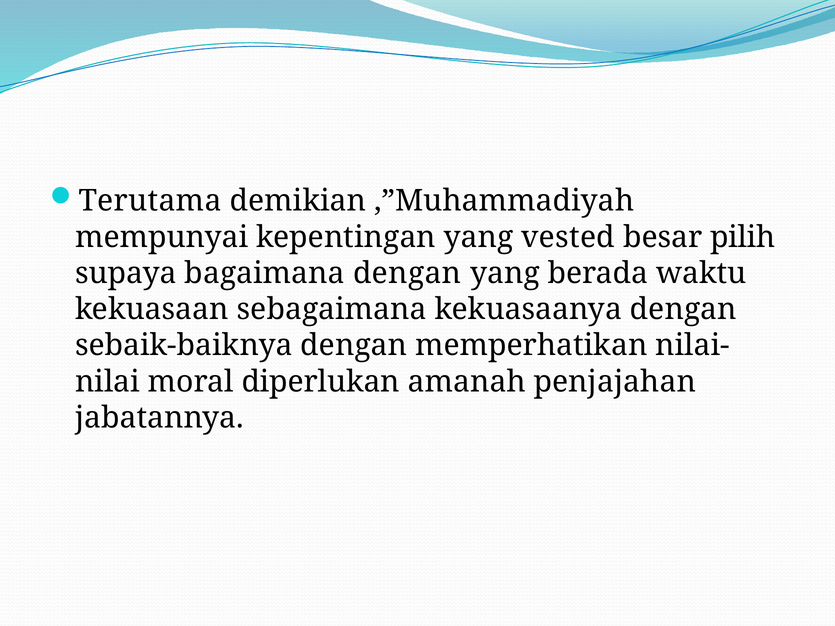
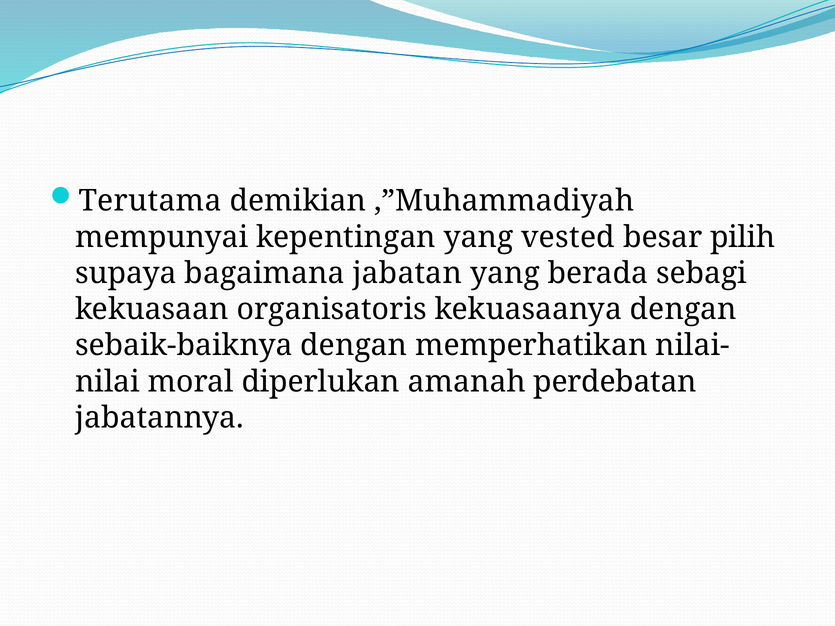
bagaimana dengan: dengan -> jabatan
waktu: waktu -> sebagi
sebagaimana: sebagaimana -> organisatoris
penjajahan: penjajahan -> perdebatan
